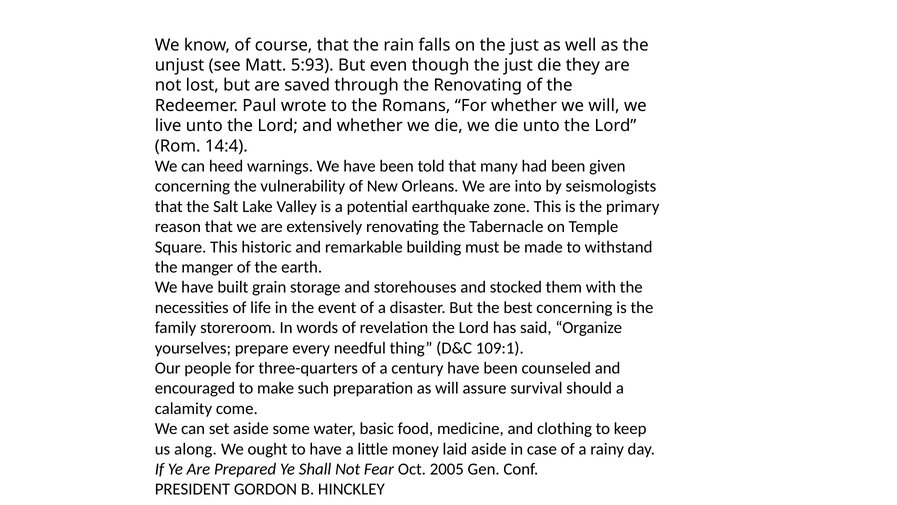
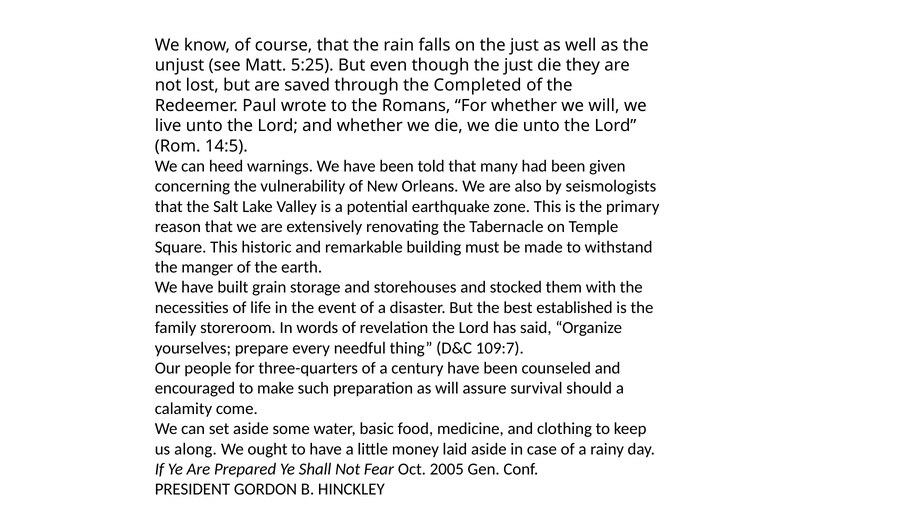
5:93: 5:93 -> 5:25
the Renovating: Renovating -> Completed
14:4: 14:4 -> 14:5
into: into -> also
best concerning: concerning -> established
109:1: 109:1 -> 109:7
